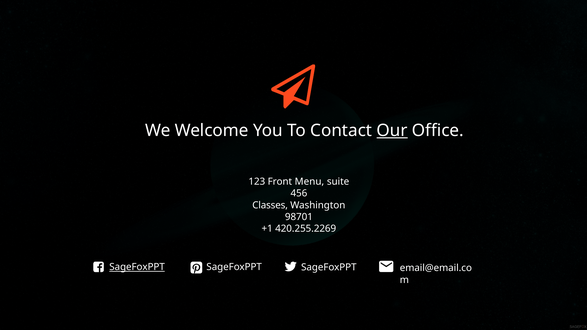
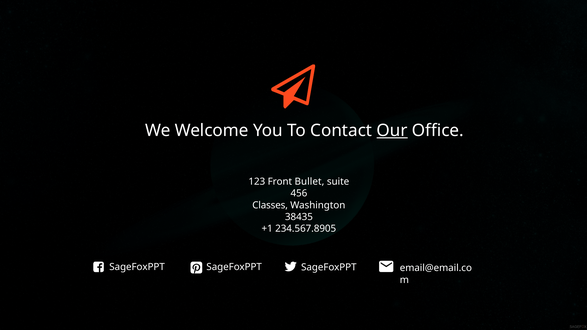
Menu: Menu -> Bullet
98701: 98701 -> 38435
420.255.2269: 420.255.2269 -> 234.567.8905
SageFoxPPT at (137, 267) underline: present -> none
